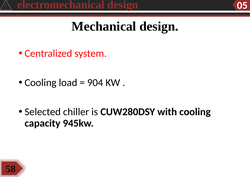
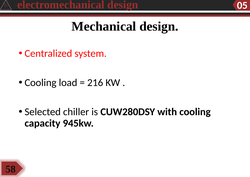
904: 904 -> 216
